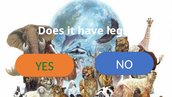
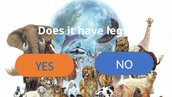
YES colour: green -> blue
